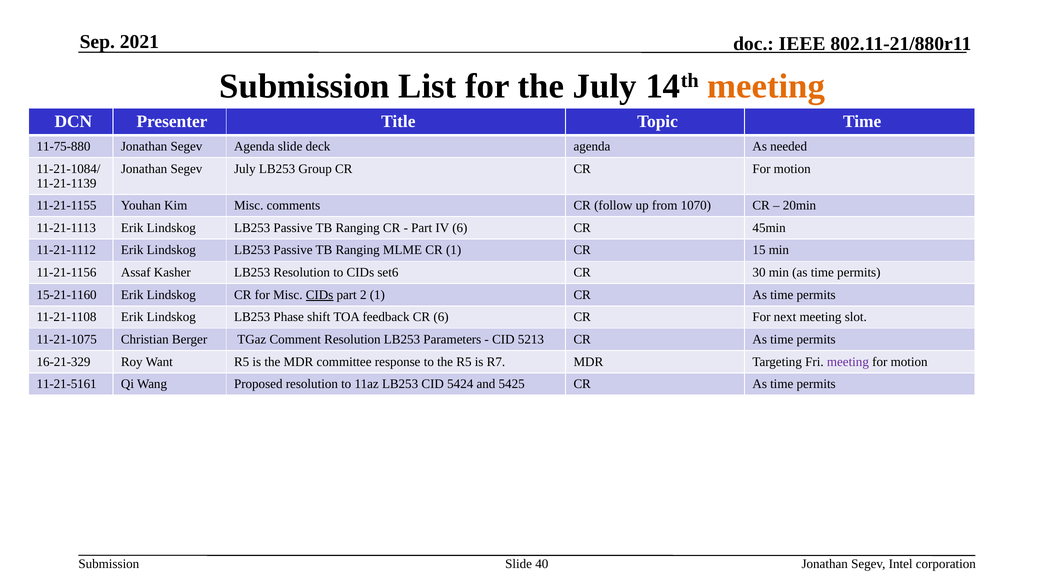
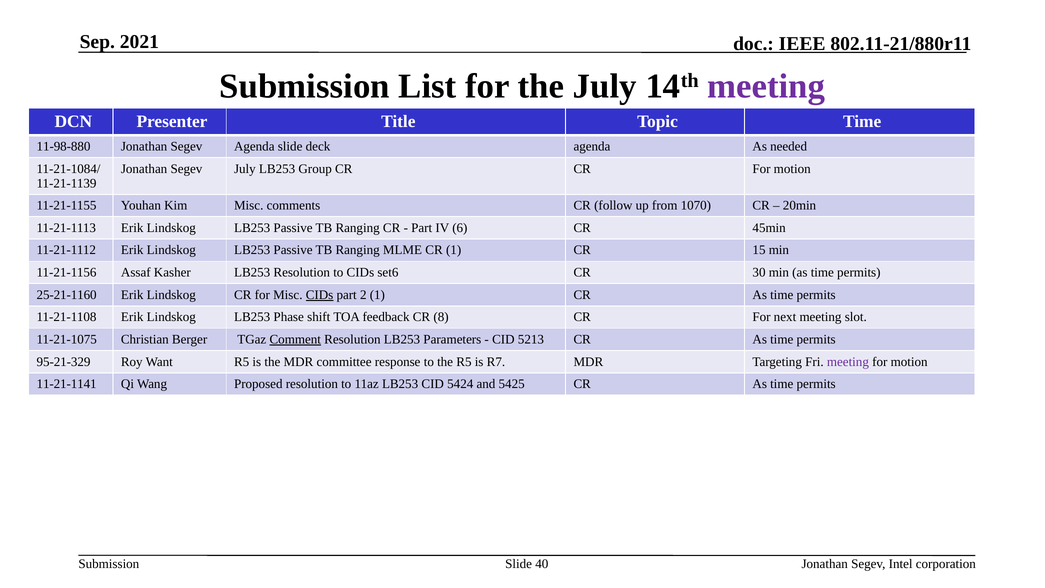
meeting at (766, 86) colour: orange -> purple
11-75-880: 11-75-880 -> 11-98-880
15-21-1160: 15-21-1160 -> 25-21-1160
CR 6: 6 -> 8
Comment underline: none -> present
16-21-329: 16-21-329 -> 95-21-329
11-21-5161: 11-21-5161 -> 11-21-1141
